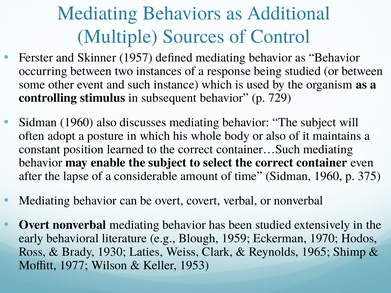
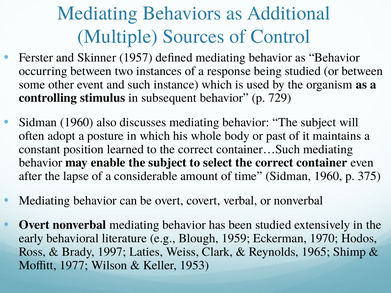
or also: also -> past
1930: 1930 -> 1997
